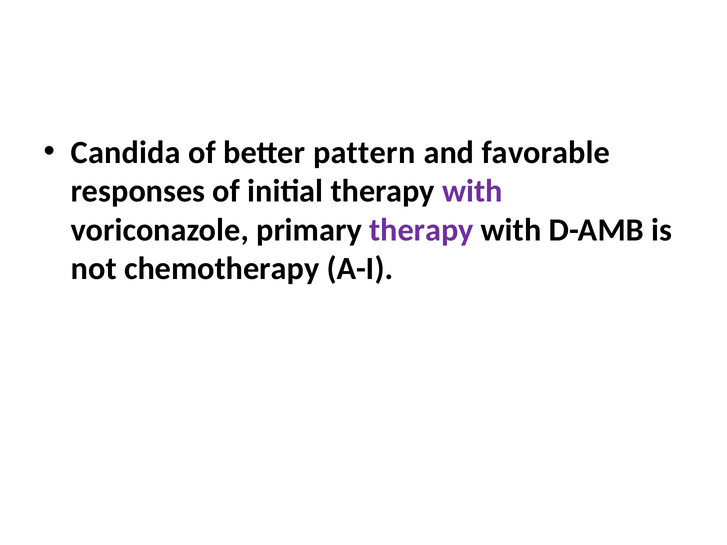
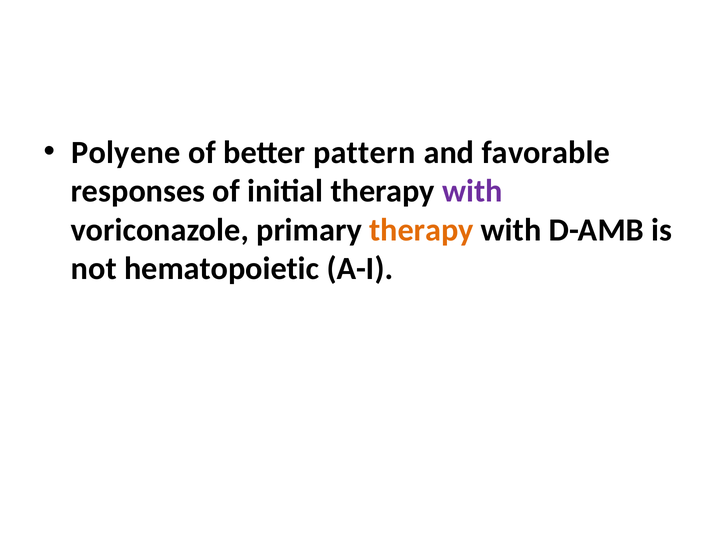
Candida: Candida -> Polyene
therapy at (421, 230) colour: purple -> orange
chemotherapy: chemotherapy -> hematopoietic
